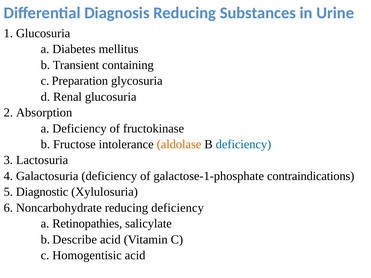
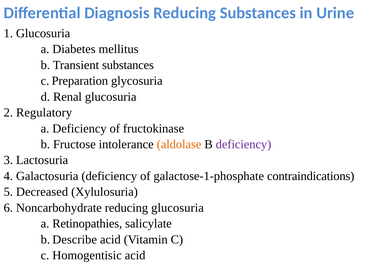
Transient containing: containing -> substances
Absorption: Absorption -> Regulatory
deficiency at (244, 144) colour: blue -> purple
Diagnostic: Diagnostic -> Decreased
reducing deficiency: deficiency -> glucosuria
